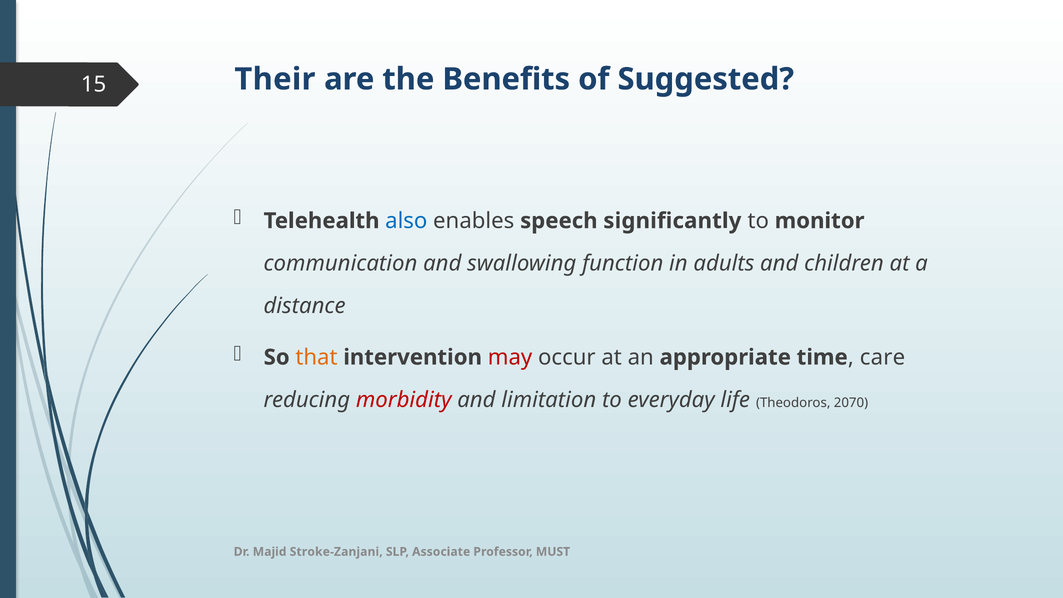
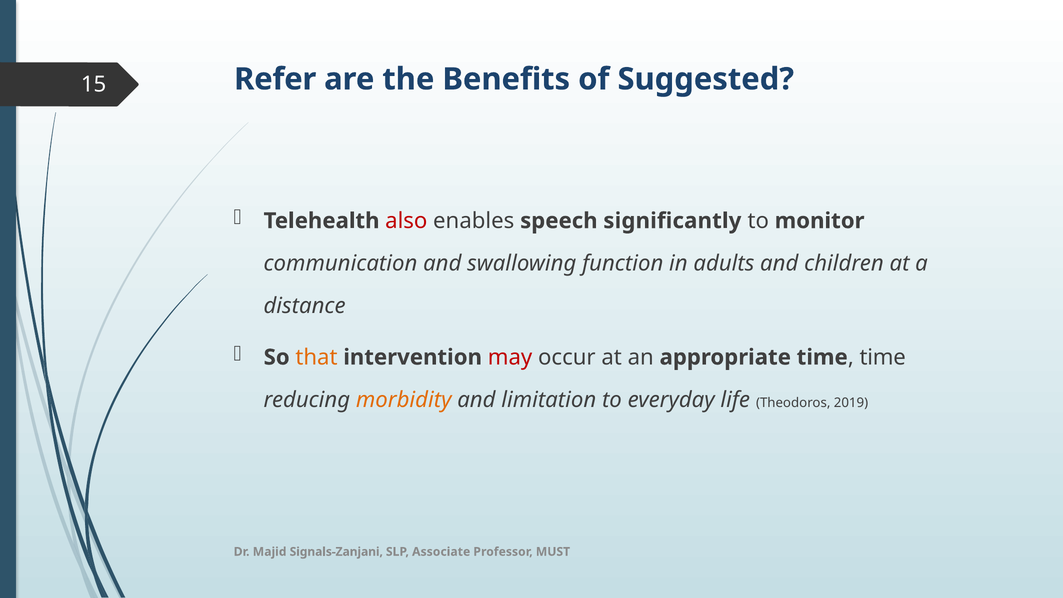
Their: Their -> Refer
also colour: blue -> red
care at (882, 357): care -> time
morbidity colour: red -> orange
2070: 2070 -> 2019
Stroke-Zanjani: Stroke-Zanjani -> Signals-Zanjani
